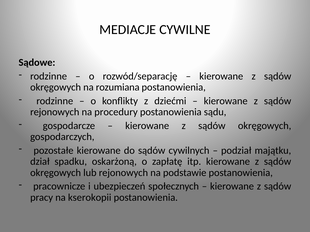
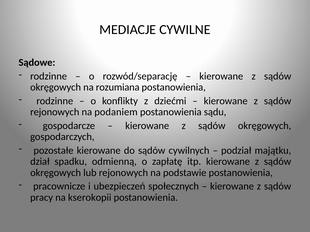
procedury: procedury -> podaniem
oskarżoną: oskarżoną -> odmienną
